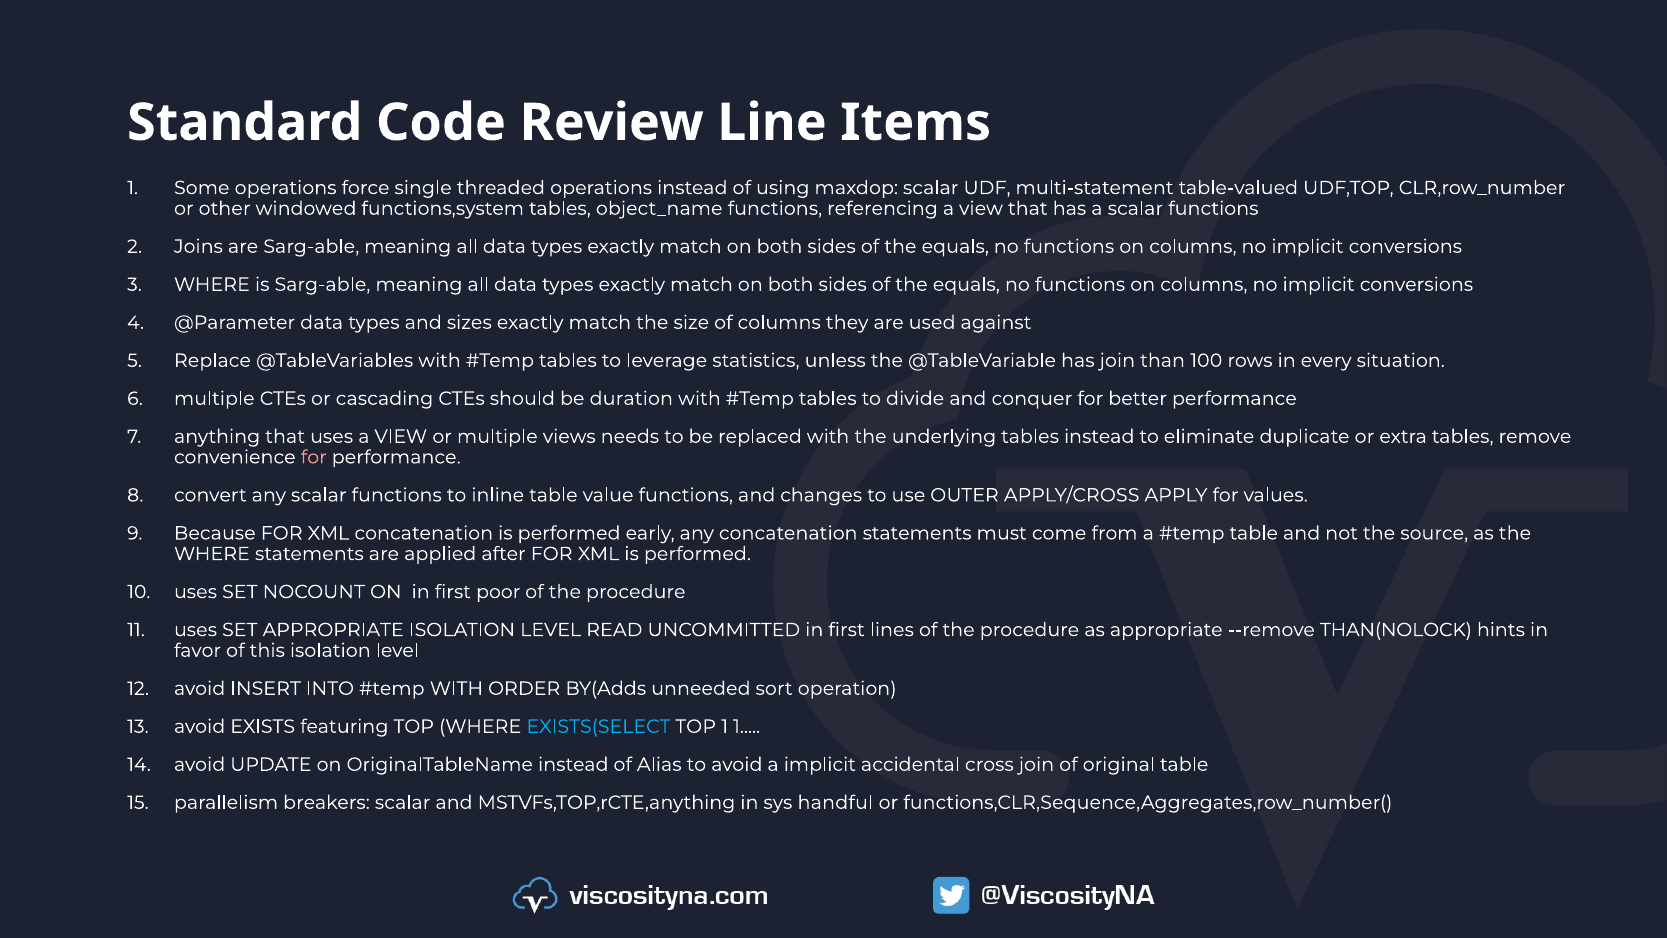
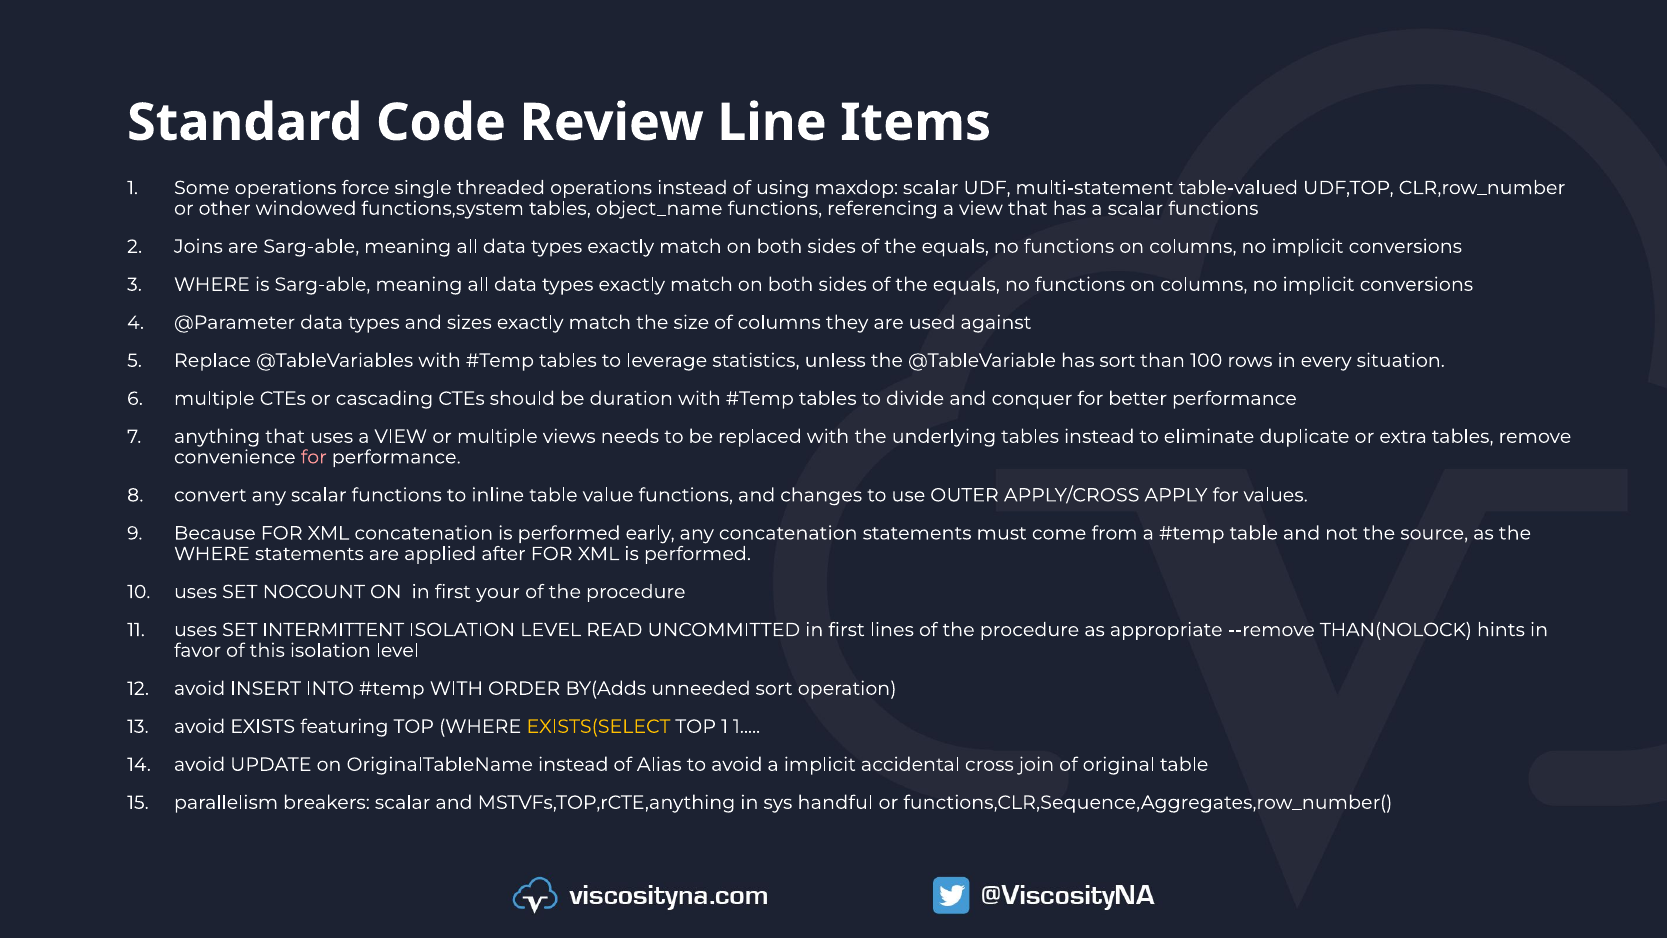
has join: join -> sort
poor: poor -> your
SET APPROPRIATE: APPROPRIATE -> INTERMITTENT
EXISTS(SELECT colour: light blue -> yellow
